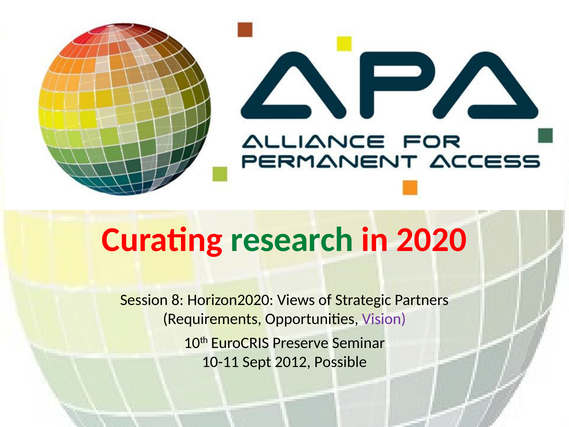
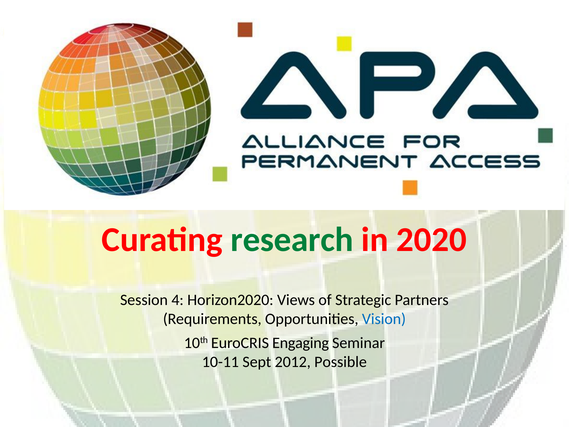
8: 8 -> 4
Vision colour: purple -> blue
Preserve: Preserve -> Engaging
